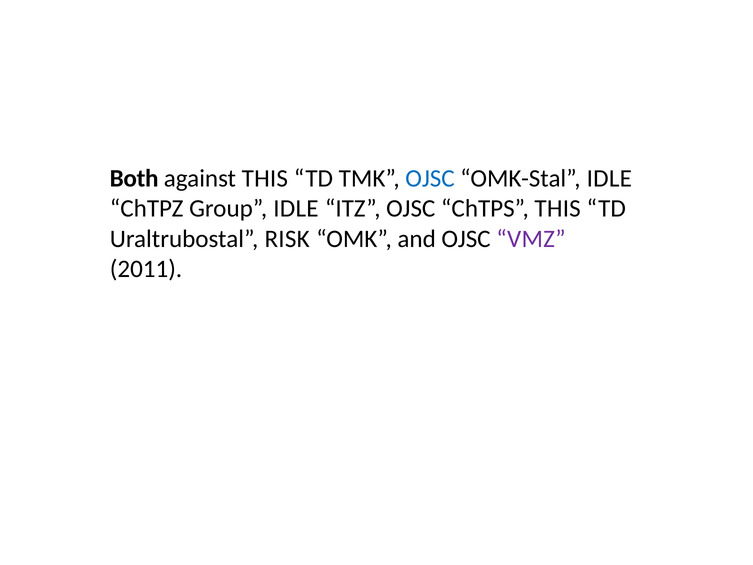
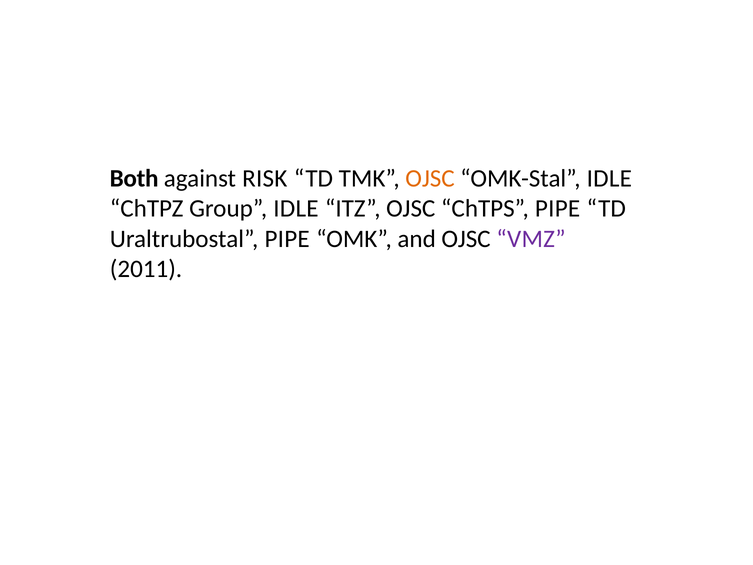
against THIS: THIS -> RISK
OJSC at (430, 178) colour: blue -> orange
ChTPS THIS: THIS -> PIPE
Uraltrubostal RISK: RISK -> PIPE
